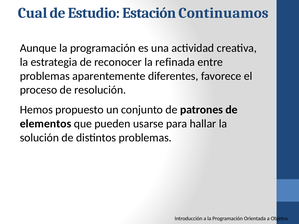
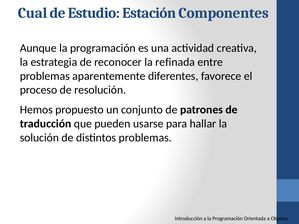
Continuamos: Continuamos -> Componentes
elementos: elementos -> traducción
